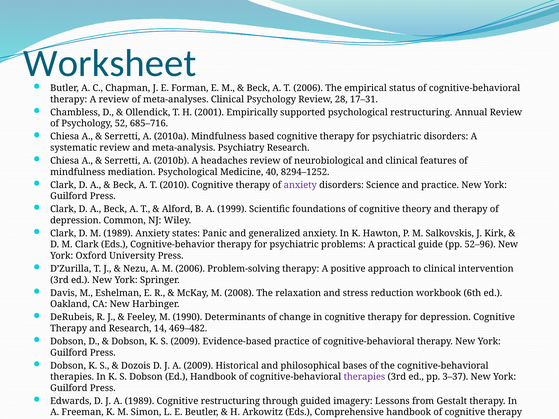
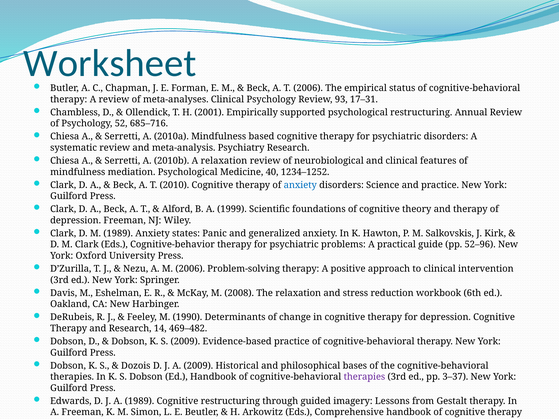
28: 28 -> 93
A headaches: headaches -> relaxation
8294–1252: 8294–1252 -> 1234–1252
anxiety at (300, 185) colour: purple -> blue
depression Common: Common -> Freeman
